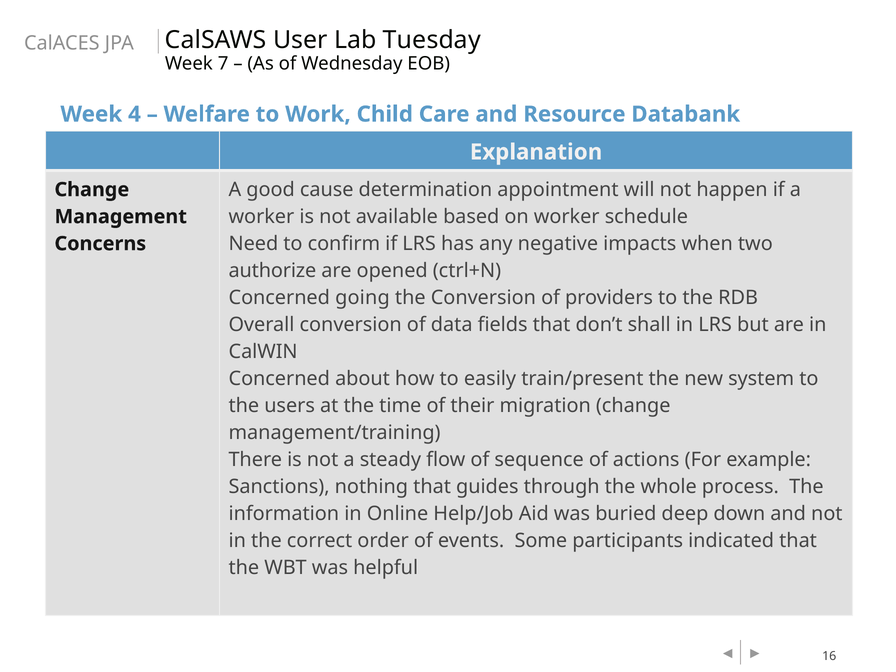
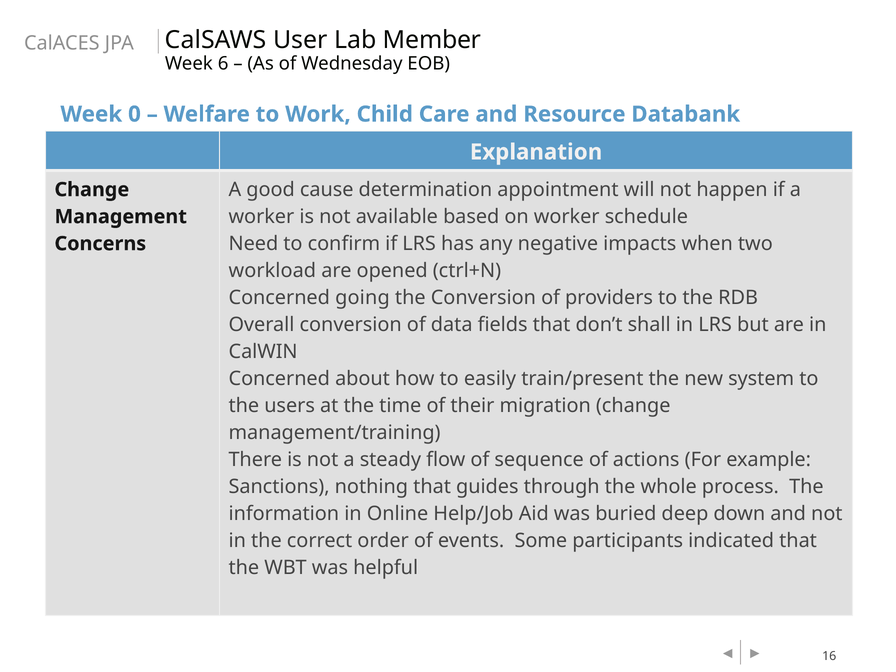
Tuesday: Tuesday -> Member
7: 7 -> 6
4: 4 -> 0
authorize: authorize -> workload
